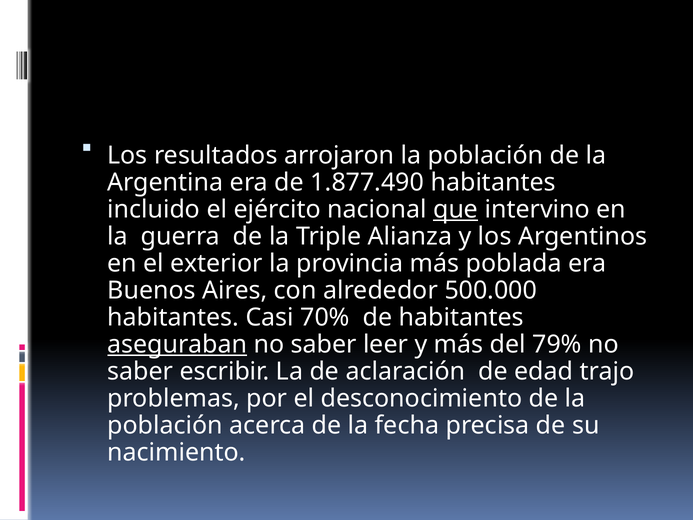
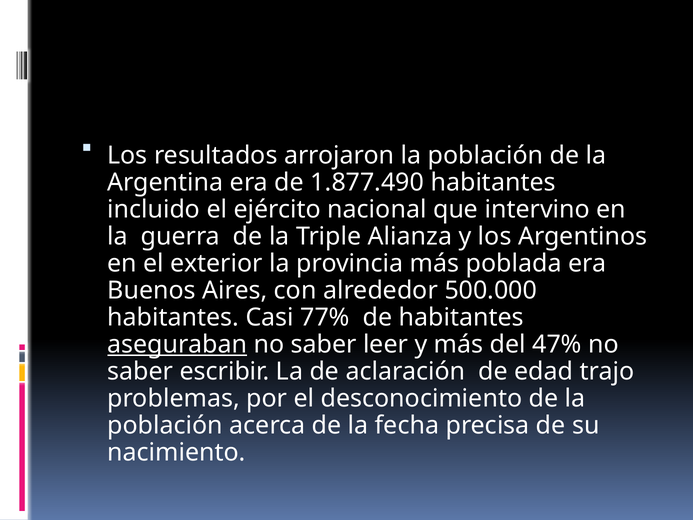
que underline: present -> none
70%: 70% -> 77%
79%: 79% -> 47%
